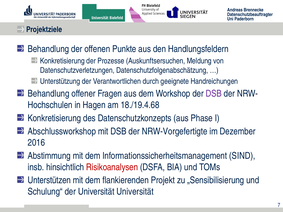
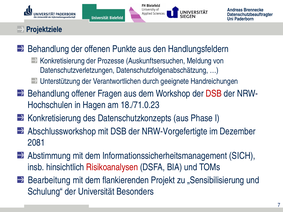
DSB at (214, 94) colour: purple -> red
18./19.4.68: 18./19.4.68 -> 18./71.0.23
2016: 2016 -> 2081
SIND: SIND -> SICH
Unterstützen: Unterstützen -> Bearbeitung
Universität Universität: Universität -> Besonders
